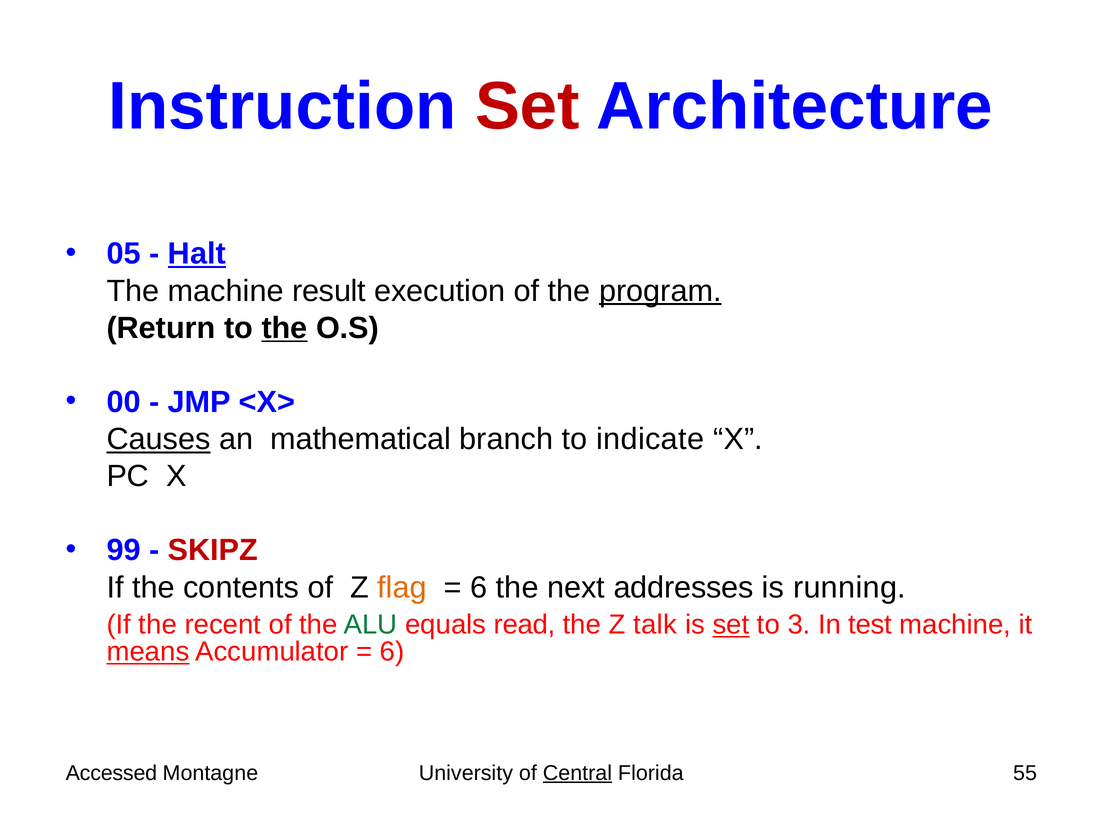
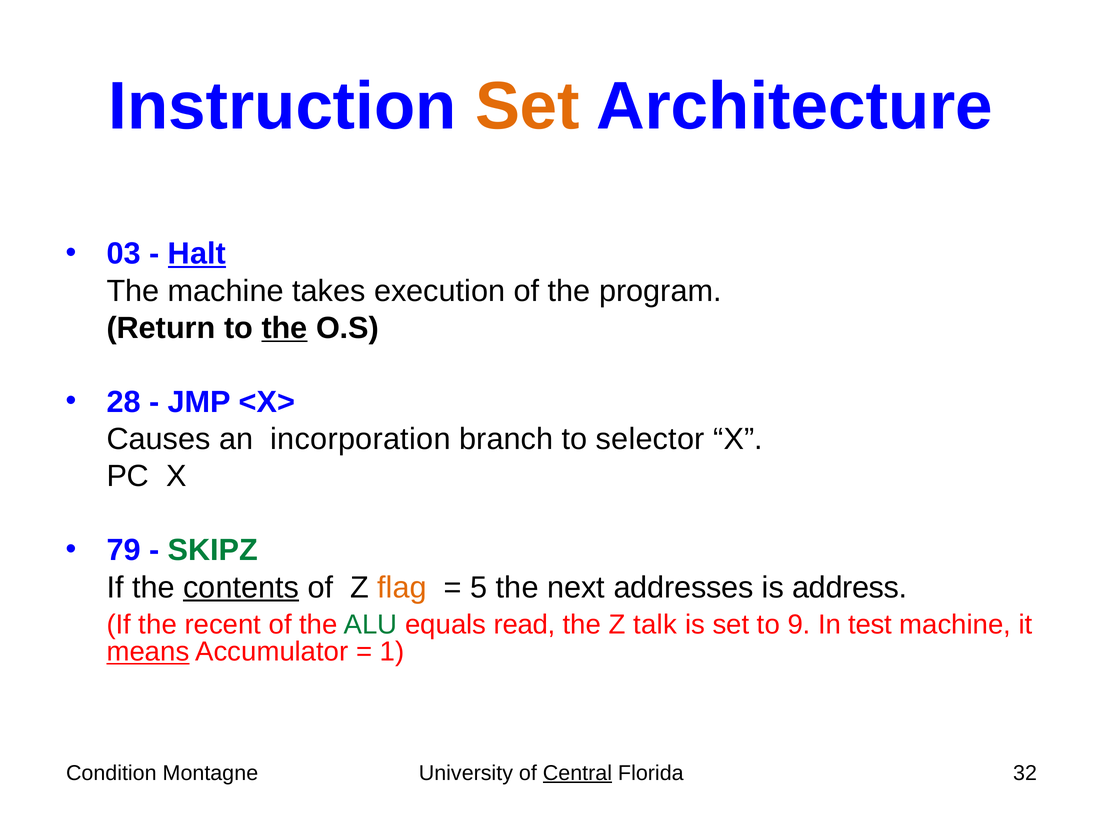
Set at (527, 107) colour: red -> orange
05: 05 -> 03
result: result -> takes
program underline: present -> none
00: 00 -> 28
Causes underline: present -> none
mathematical: mathematical -> incorporation
indicate: indicate -> selector
99: 99 -> 79
SKIPZ colour: red -> green
contents underline: none -> present
6 at (479, 588): 6 -> 5
running: running -> address
set at (731, 625) underline: present -> none
3: 3 -> 9
6 at (392, 652): 6 -> 1
Accessed: Accessed -> Condition
55: 55 -> 32
